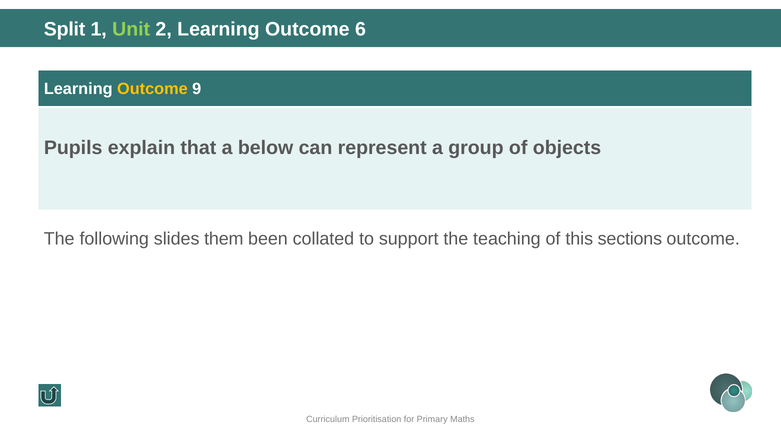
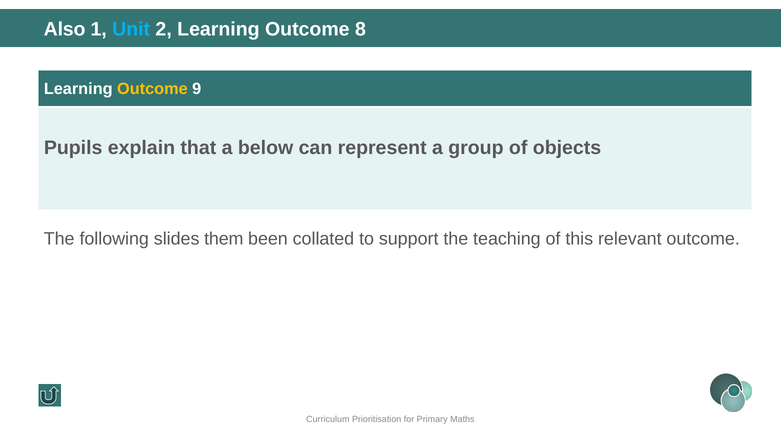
Split: Split -> Also
Unit colour: light green -> light blue
6: 6 -> 8
sections: sections -> relevant
